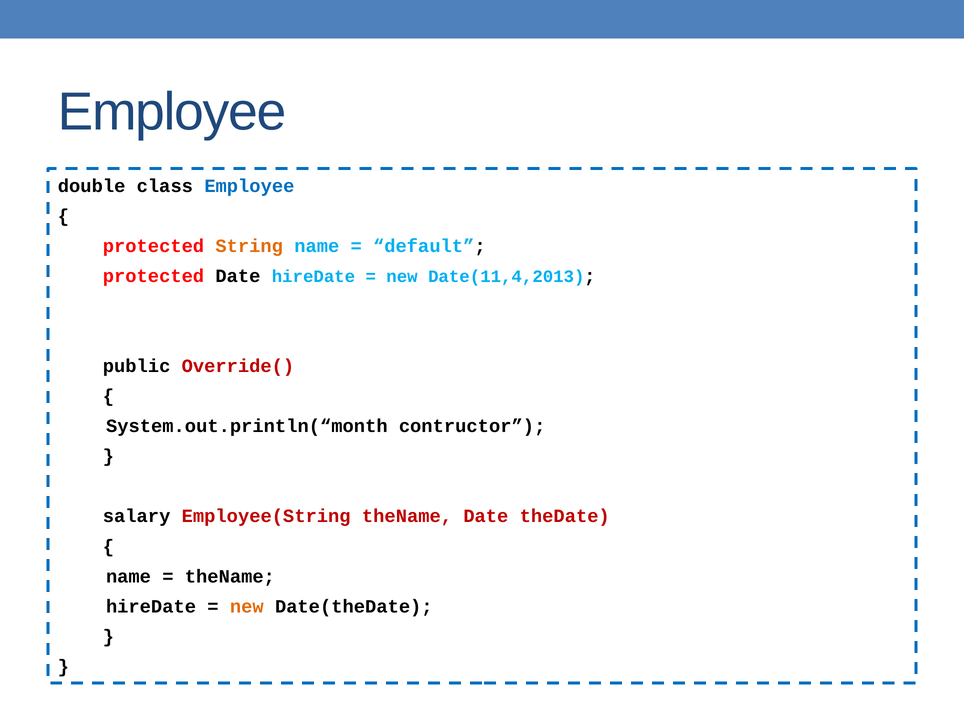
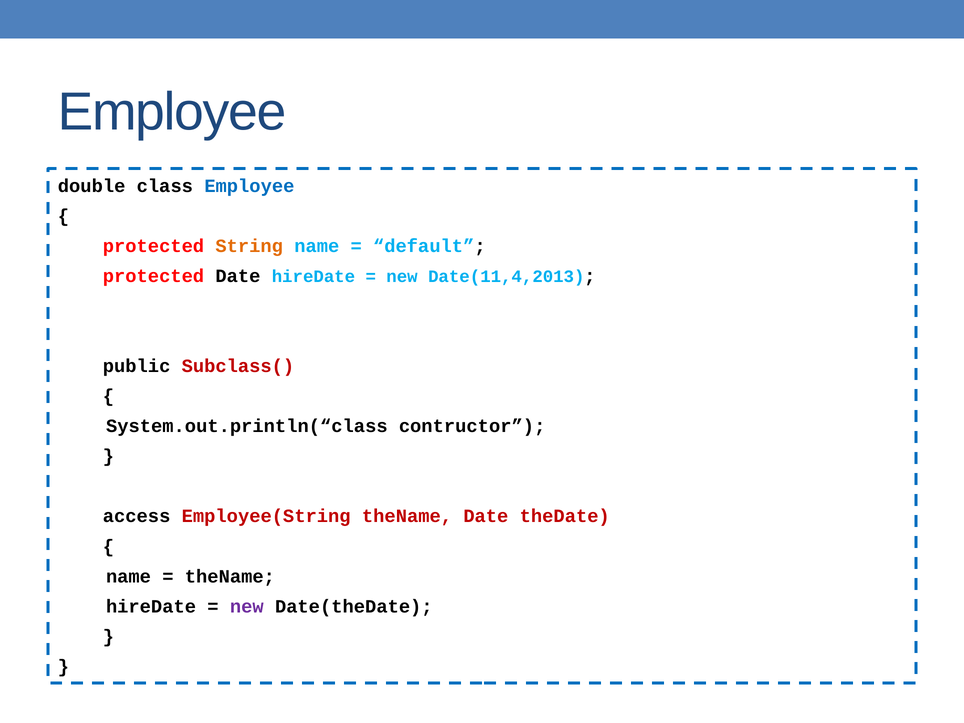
Override(: Override( -> Subclass(
System.out.println(“month: System.out.println(“month -> System.out.println(“class
salary: salary -> access
new at (247, 606) colour: orange -> purple
